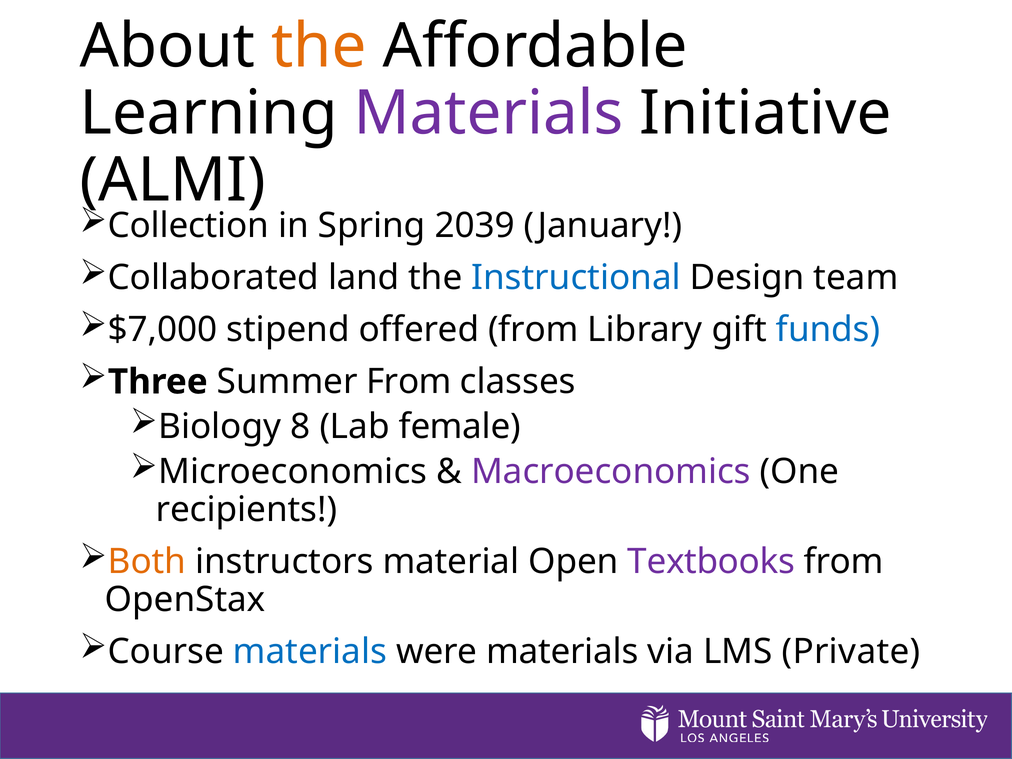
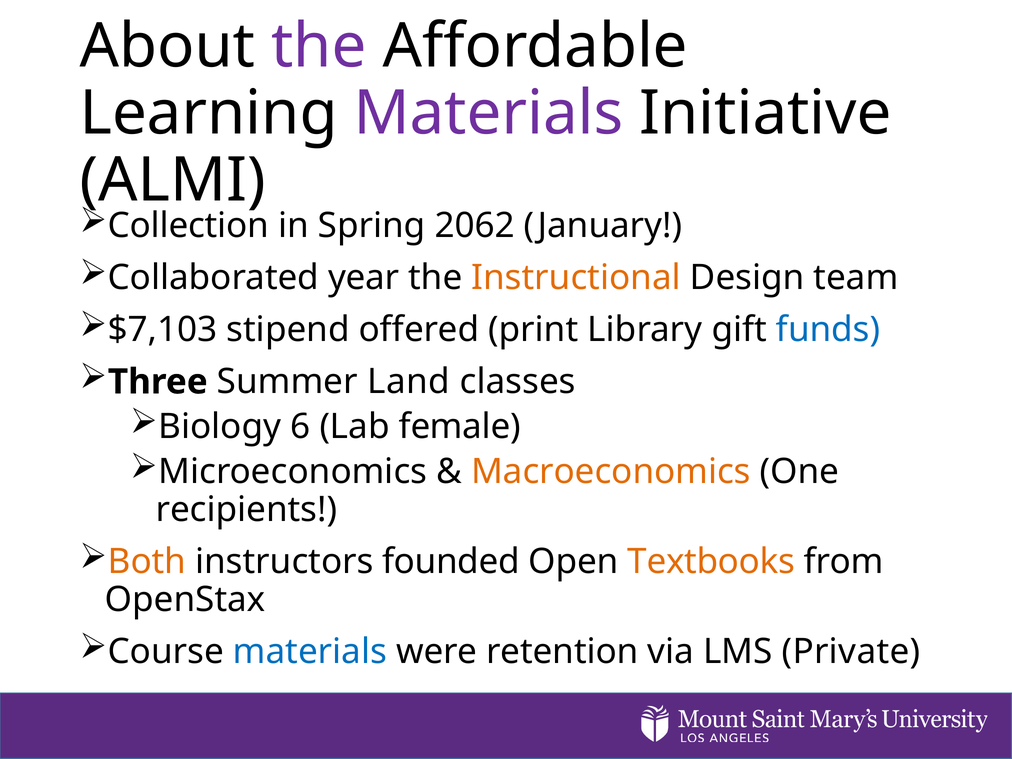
the at (319, 47) colour: orange -> purple
2039: 2039 -> 2062
land: land -> year
Instructional colour: blue -> orange
$7,000: $7,000 -> $7,103
offered from: from -> print
Summer From: From -> Land
8: 8 -> 6
Macroeconomics colour: purple -> orange
material: material -> founded
Textbooks colour: purple -> orange
were materials: materials -> retention
